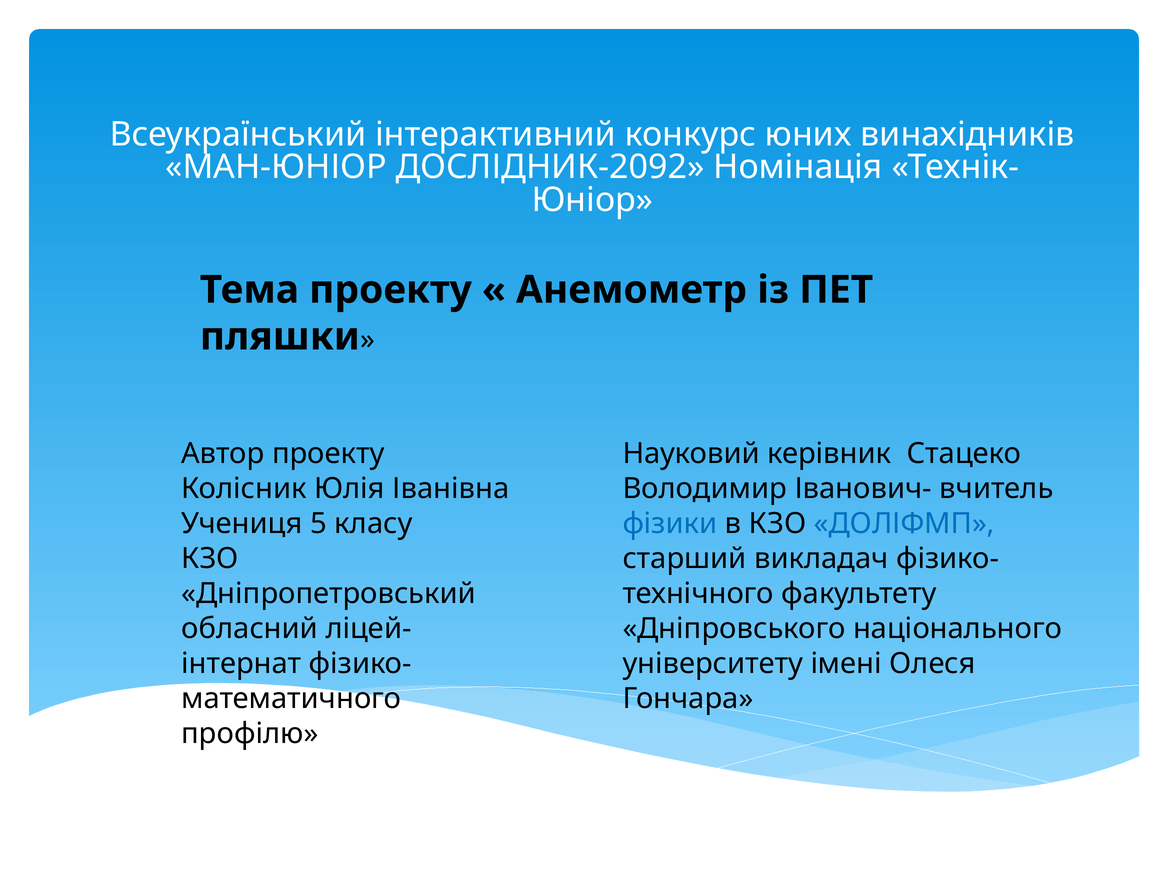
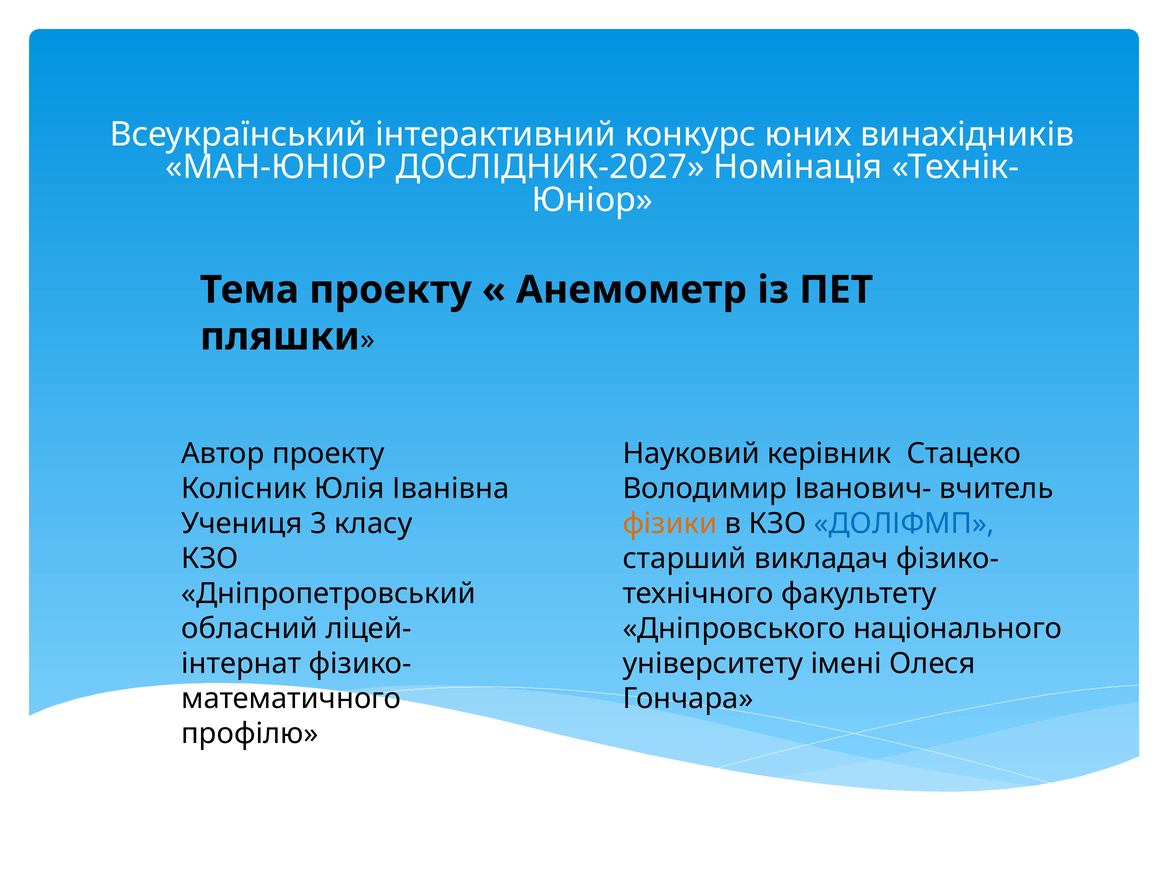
ДОСЛІДНИК-2092: ДОСЛІДНИК-2092 -> ДОСЛІДНИК-2027
5: 5 -> 3
фізики colour: blue -> orange
